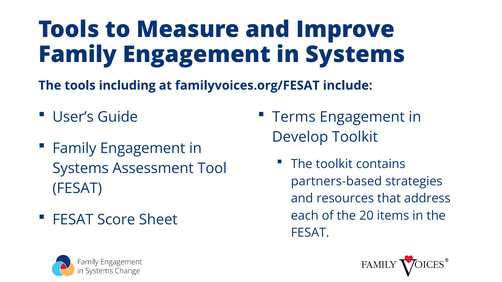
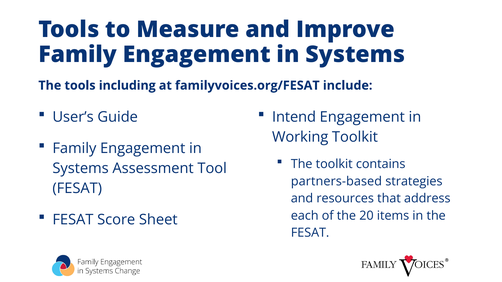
Terms: Terms -> Intend
Develop: Develop -> Working
